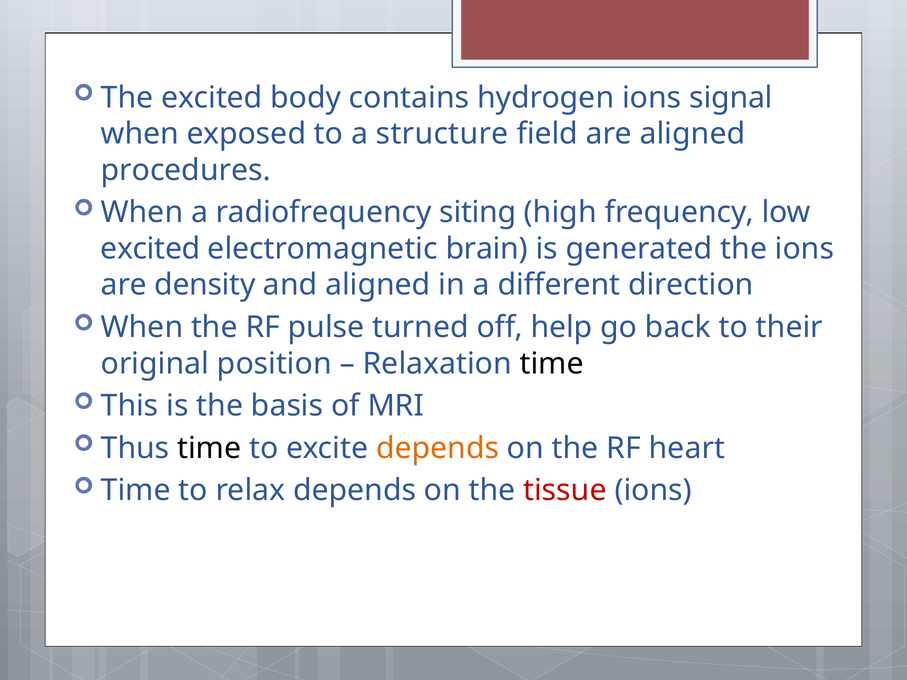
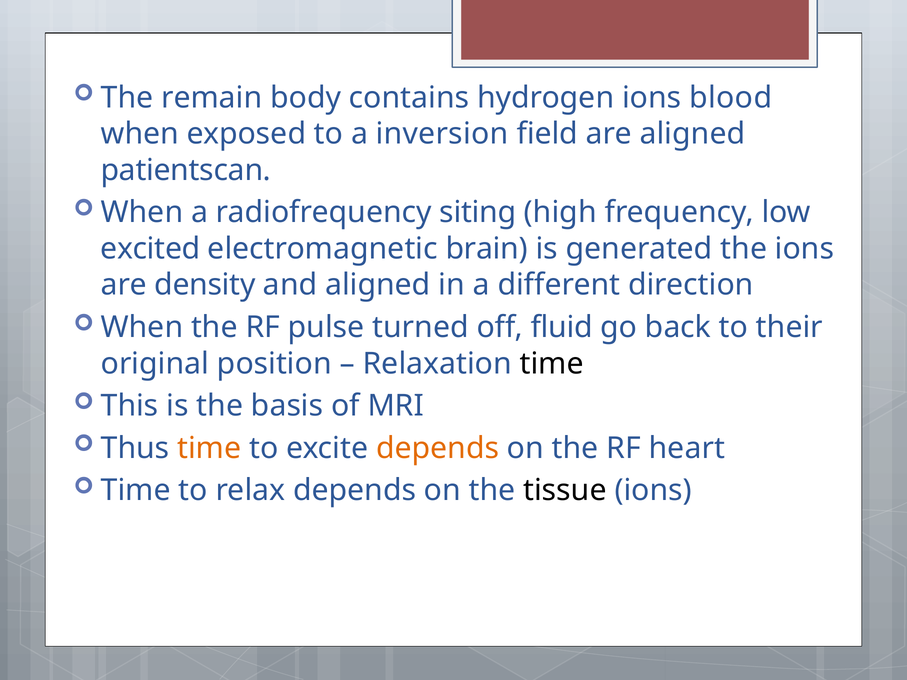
The excited: excited -> remain
signal: signal -> blood
structure: structure -> inversion
procedures: procedures -> patientscan
help: help -> fluid
time at (209, 448) colour: black -> orange
tissue colour: red -> black
